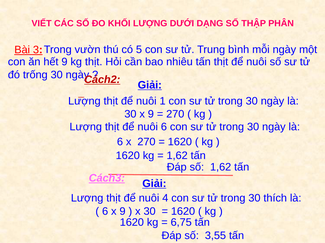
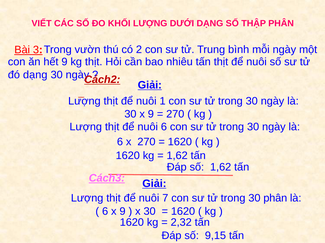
5: 5 -> 2
đó trống: trống -> dạng
4: 4 -> 7
30 thích: thích -> phân
6,75: 6,75 -> 2,32
3,55: 3,55 -> 9,15
